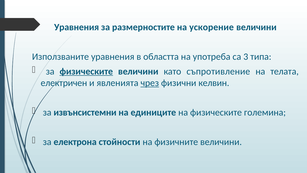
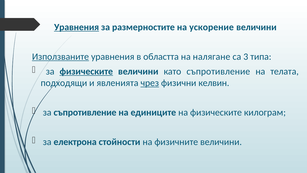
Уравнения at (77, 27) underline: none -> present
Използваните underline: none -> present
употреба: употреба -> налягане
електричен: електричен -> подходящи
за извънсистемни: извънсистемни -> съпротивление
големина: големина -> килограм
